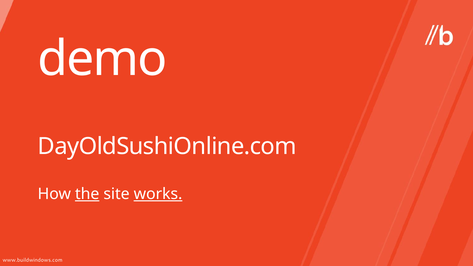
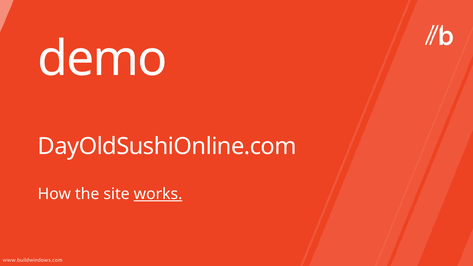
the underline: present -> none
